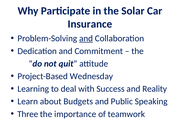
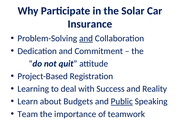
Wednesday: Wednesday -> Registration
Public underline: none -> present
Three: Three -> Team
